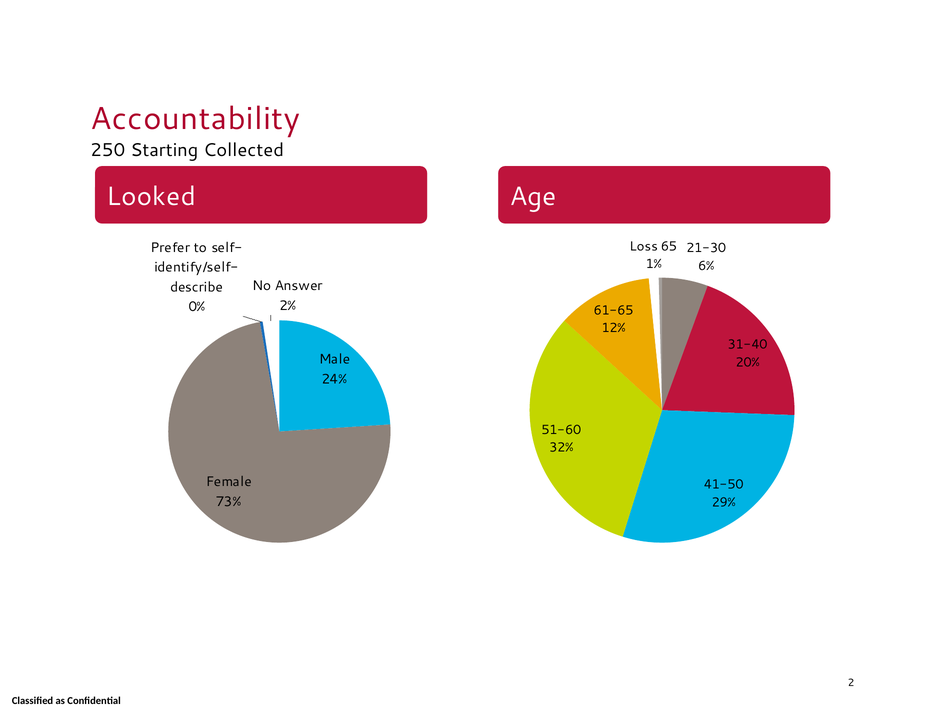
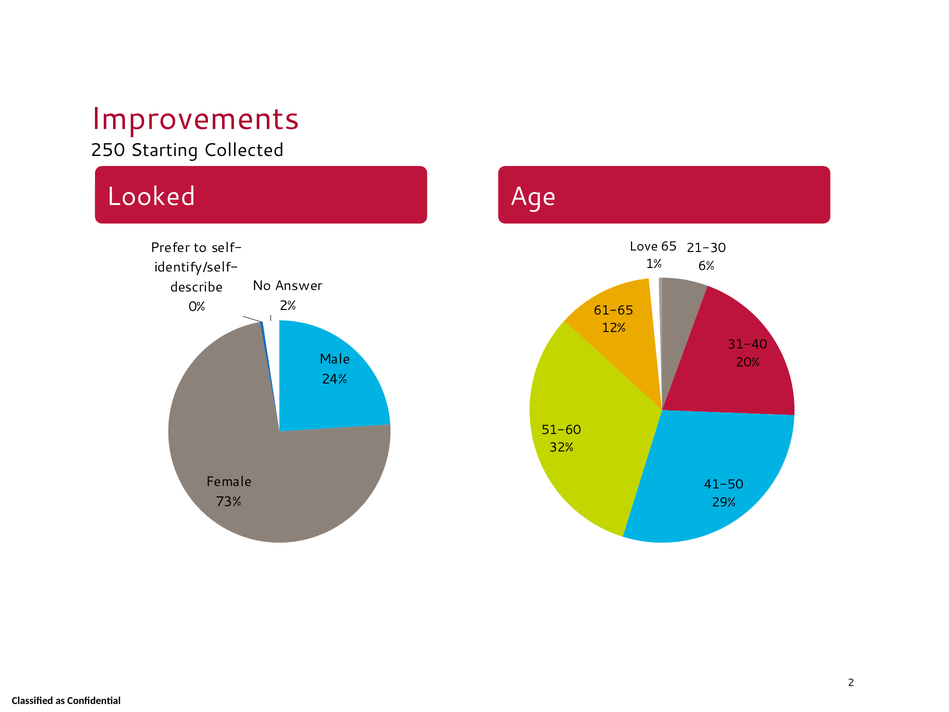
Accountability: Accountability -> Improvements
Loss: Loss -> Love
